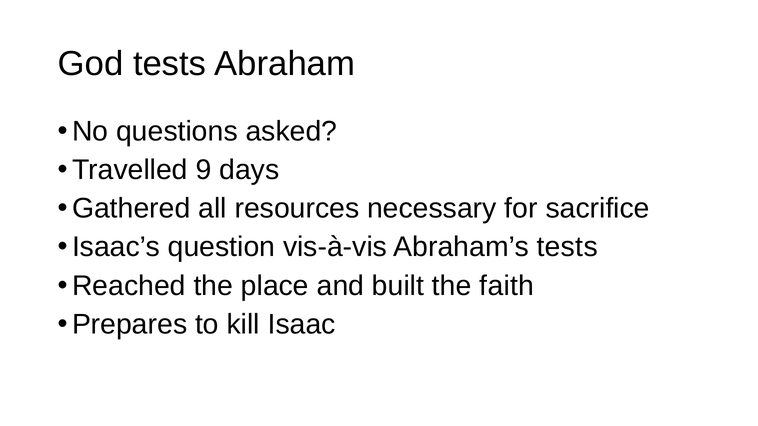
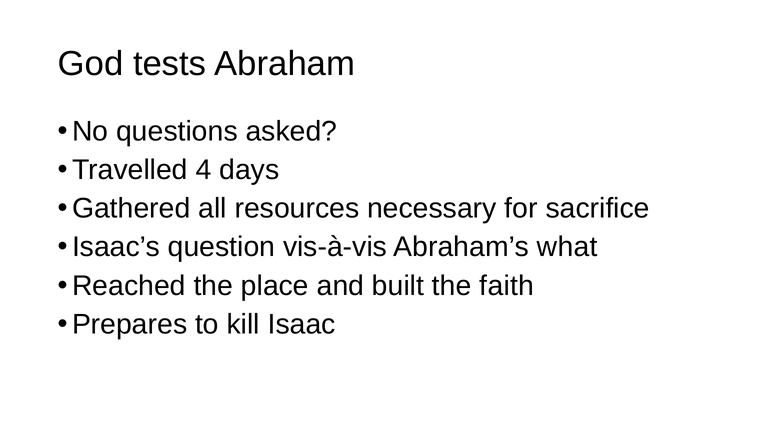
9: 9 -> 4
Abraham’s tests: tests -> what
